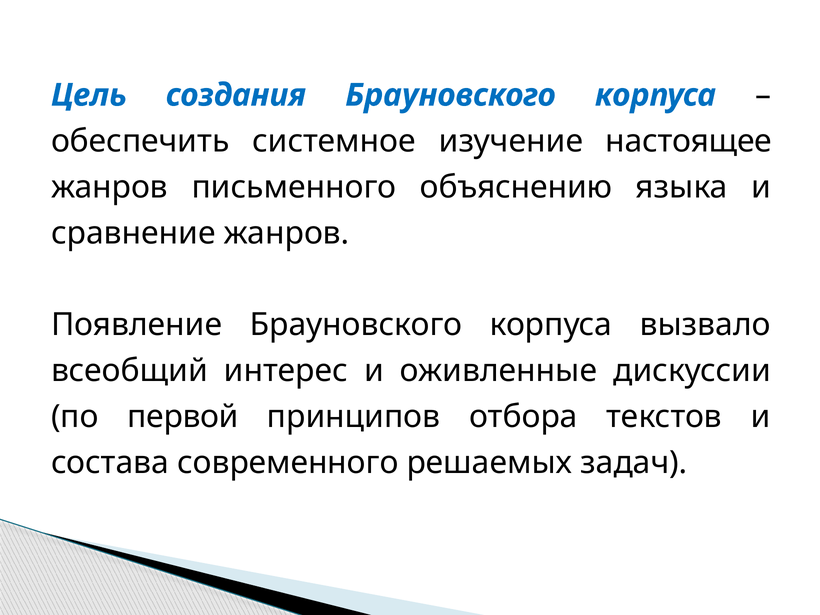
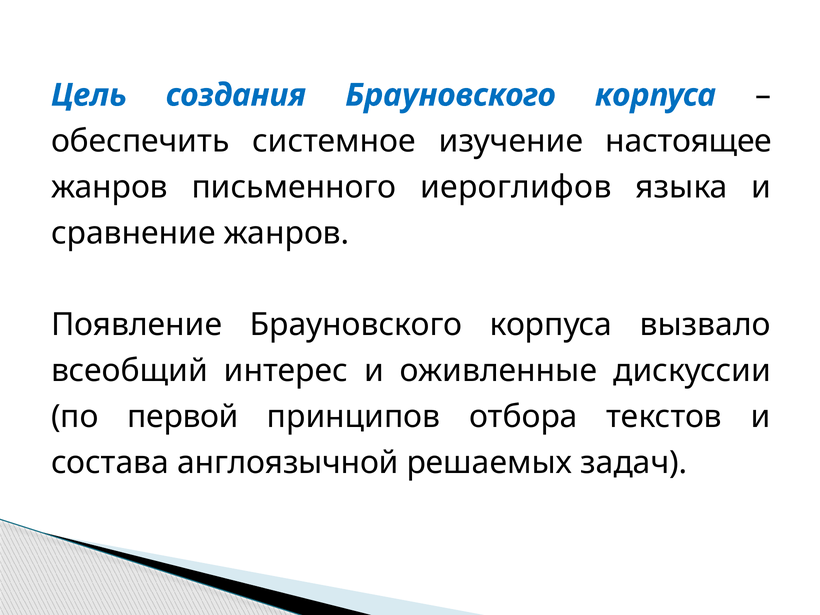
объяснению: объяснению -> иероглифов
современного: современного -> англоязычной
